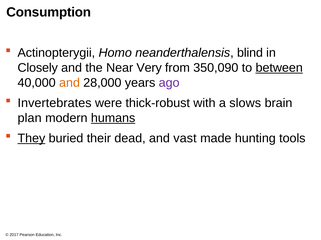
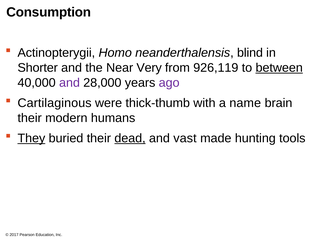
Closely: Closely -> Shorter
350,090: 350,090 -> 926,119
and at (69, 83) colour: orange -> purple
Invertebrates: Invertebrates -> Cartilaginous
thick-robust: thick-robust -> thick-thumb
slows: slows -> name
plan at (30, 118): plan -> their
humans underline: present -> none
dead underline: none -> present
